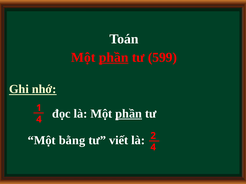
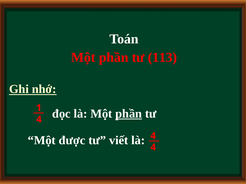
phần at (114, 58) underline: present -> none
599: 599 -> 113
bằng: bằng -> được
là 2: 2 -> 4
